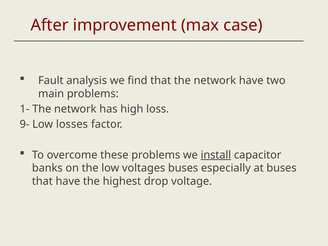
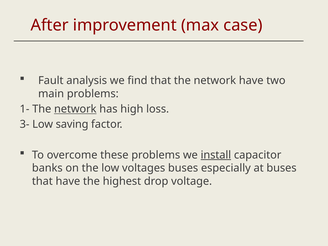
network at (75, 109) underline: none -> present
9-: 9- -> 3-
losses: losses -> saving
